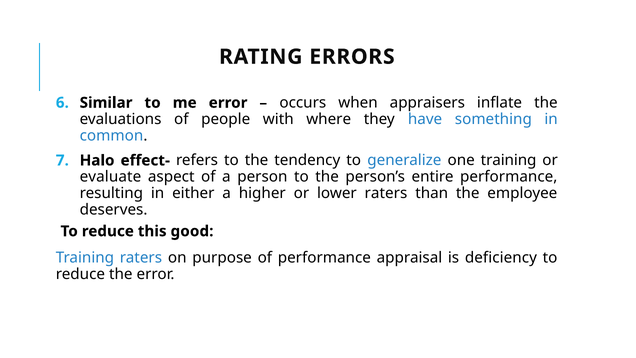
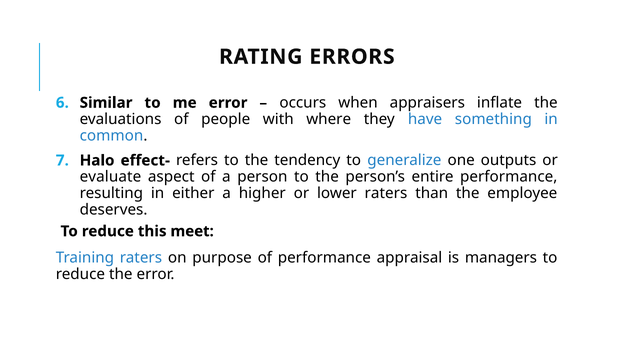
one training: training -> outputs
good: good -> meet
deficiency: deficiency -> managers
